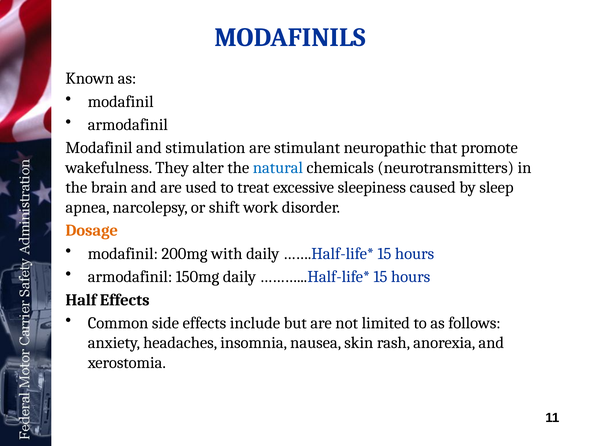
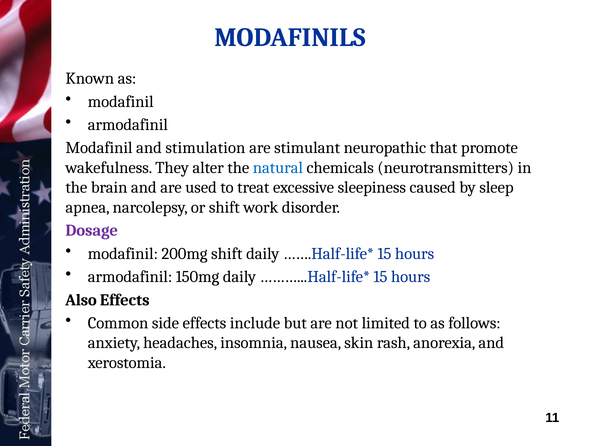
Dosage colour: orange -> purple
200mg with: with -> shift
Half: Half -> Also
